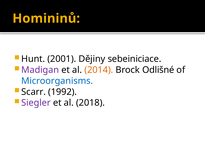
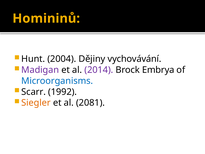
2001: 2001 -> 2004
sebeiniciace: sebeiniciace -> vychovávání
2014 colour: orange -> purple
Odlišné: Odlišné -> Embrya
Siegler colour: purple -> orange
2018: 2018 -> 2081
